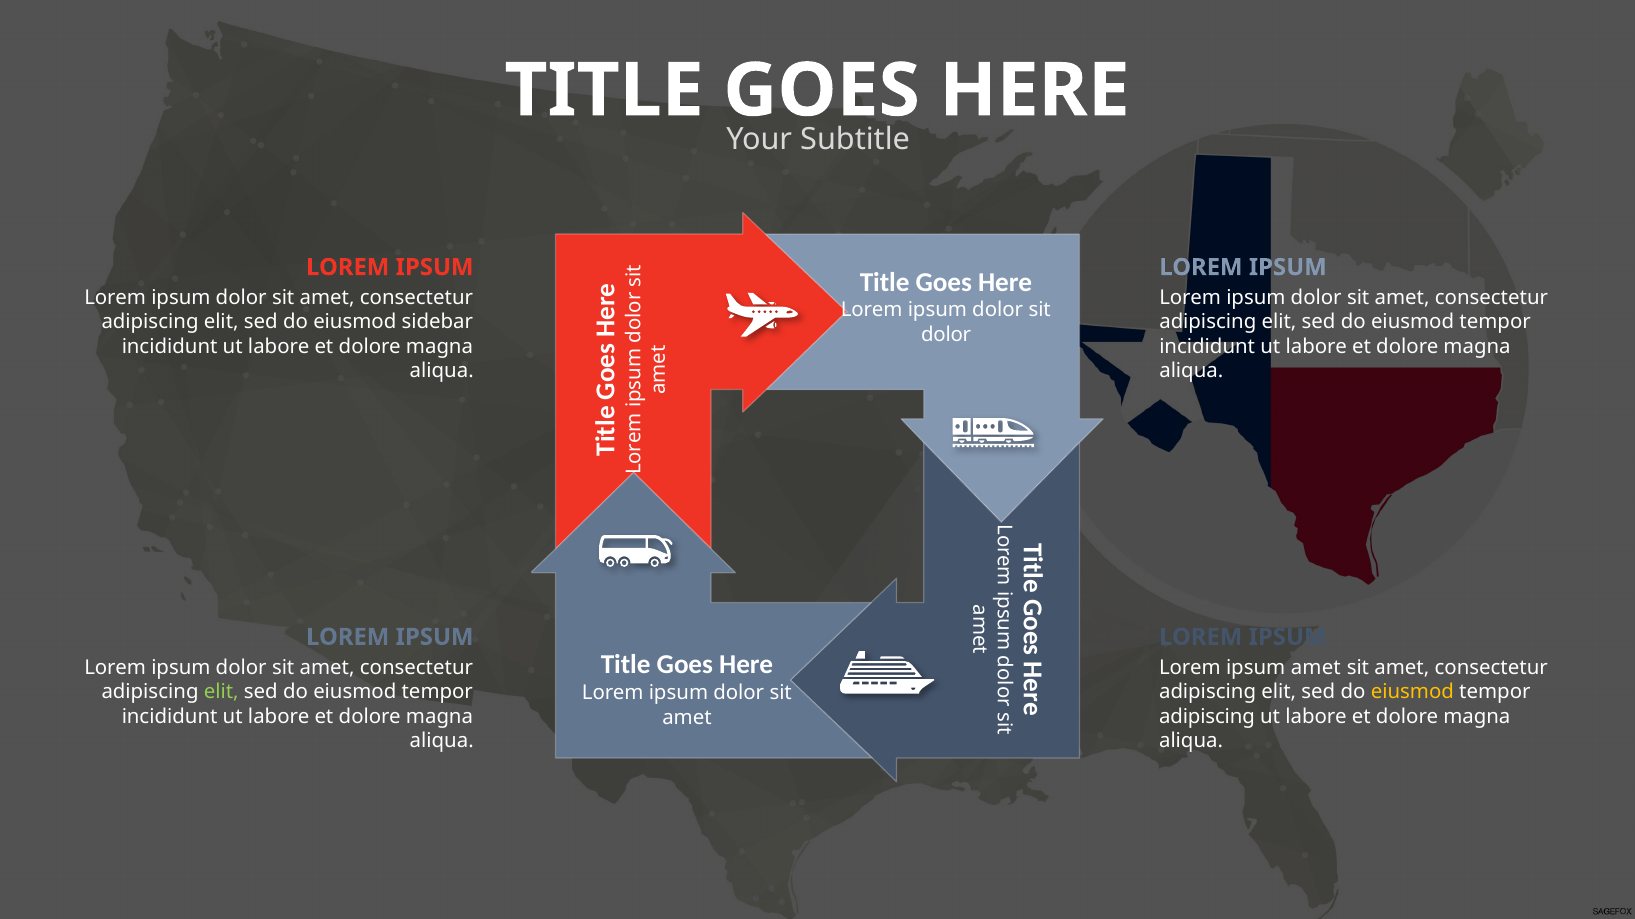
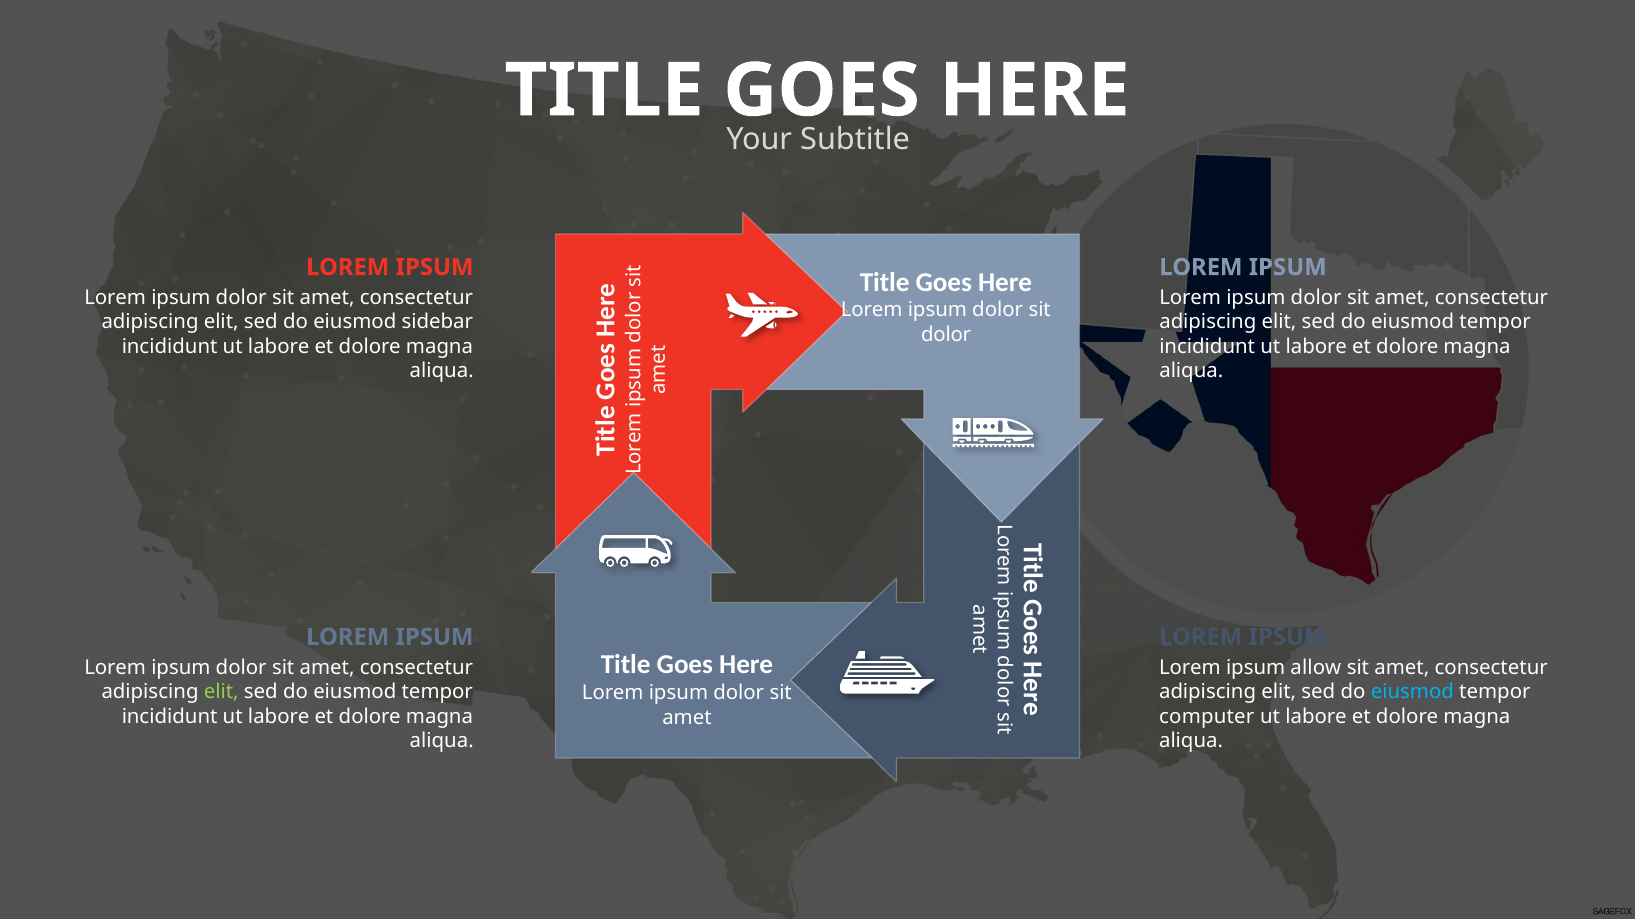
ipsum amet: amet -> allow
eiusmod at (1412, 692) colour: yellow -> light blue
adipiscing at (1207, 717): adipiscing -> computer
